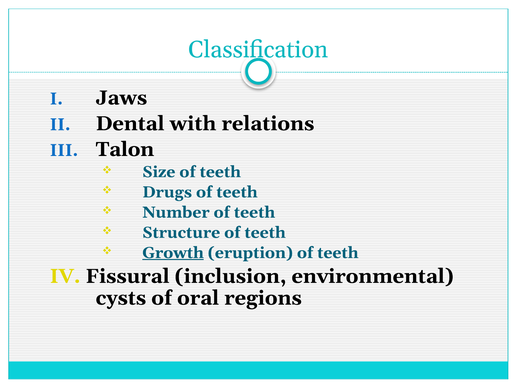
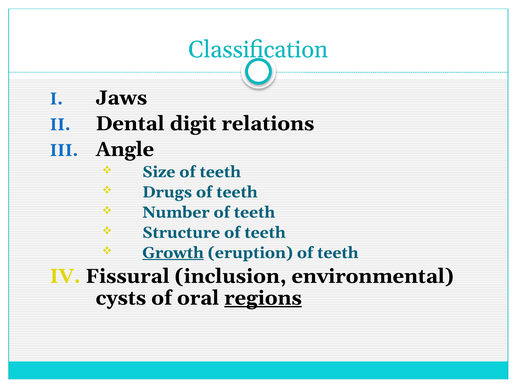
with: with -> digit
Talon: Talon -> Angle
regions underline: none -> present
